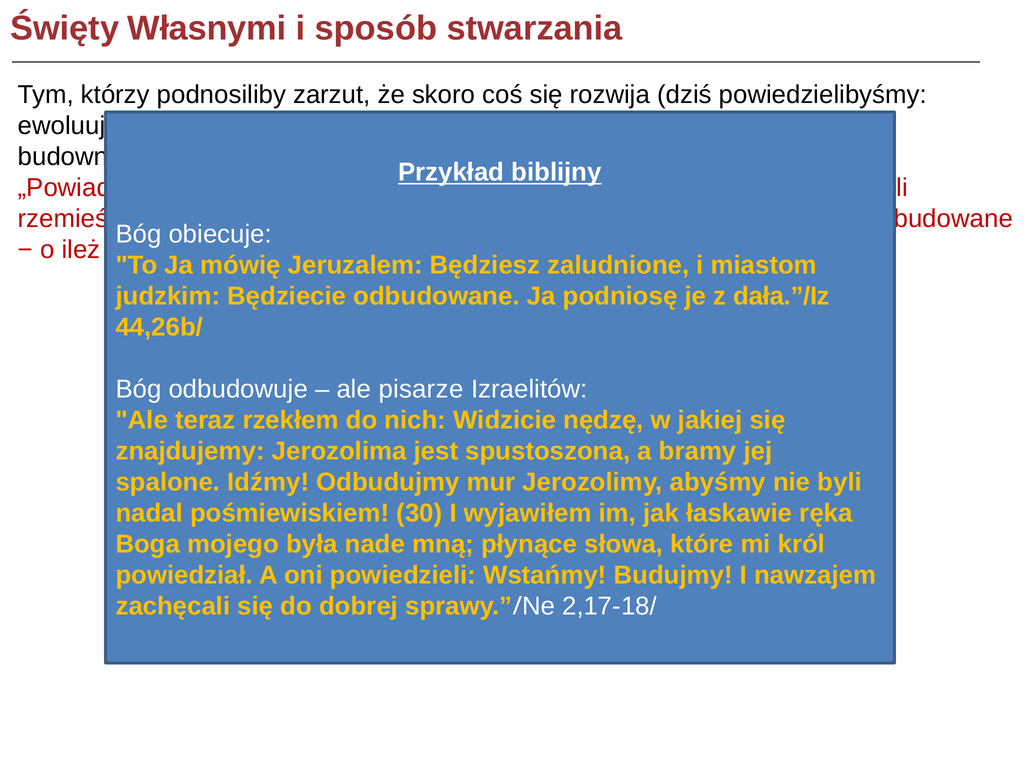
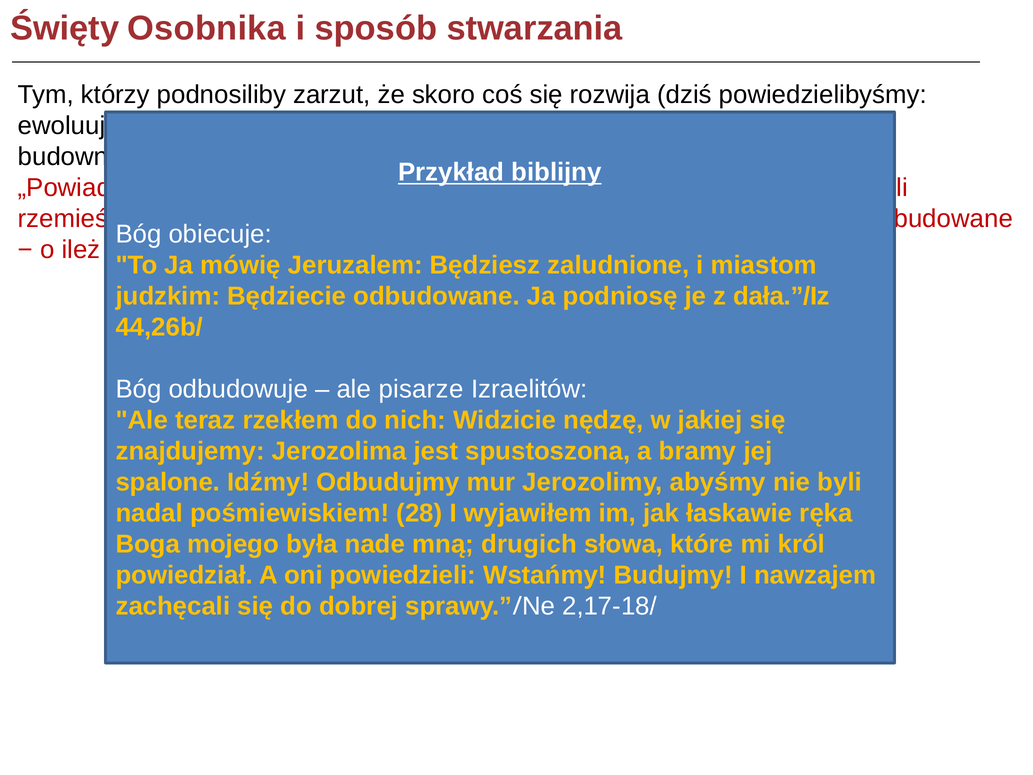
Własnymi: Własnymi -> Osobnika
30: 30 -> 28
płynące: płynące -> drugich
